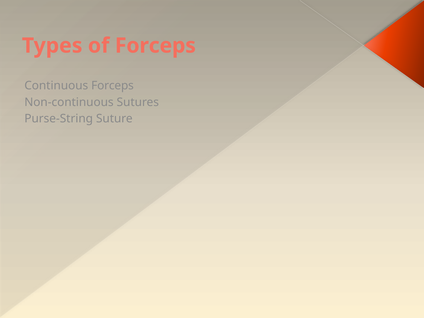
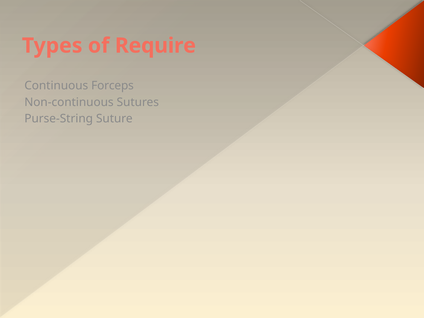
of Forceps: Forceps -> Require
